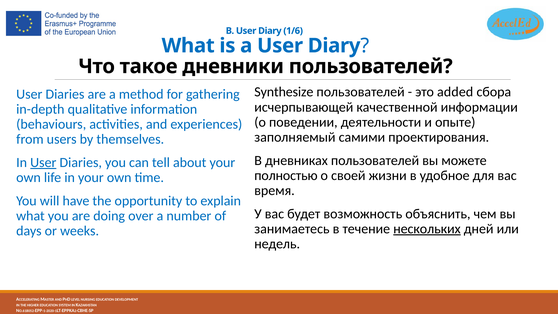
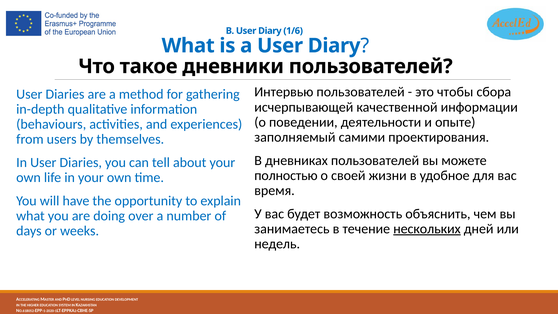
Synthesize: Synthesize -> Интервью
added: added -> чтобы
User at (43, 162) underline: present -> none
